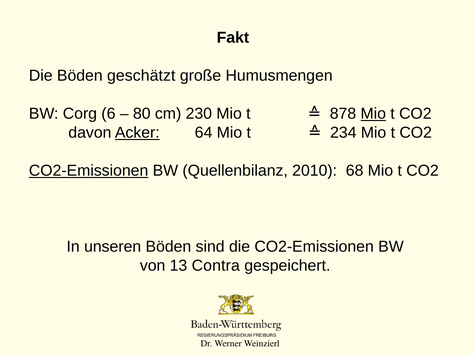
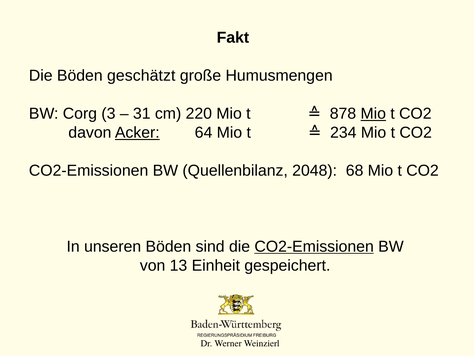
6: 6 -> 3
80: 80 -> 31
230: 230 -> 220
CO2-Emissionen at (89, 170) underline: present -> none
2010: 2010 -> 2048
CO2-Emissionen at (314, 246) underline: none -> present
Contra: Contra -> Einheit
